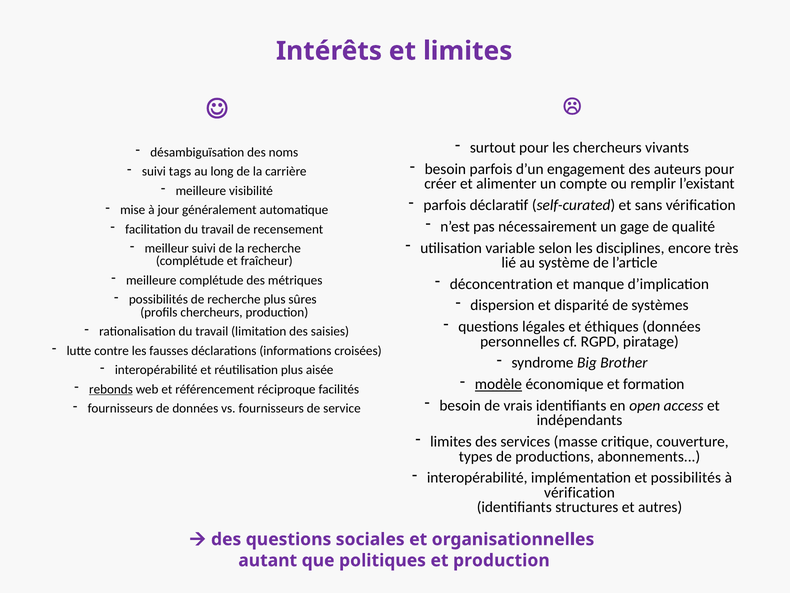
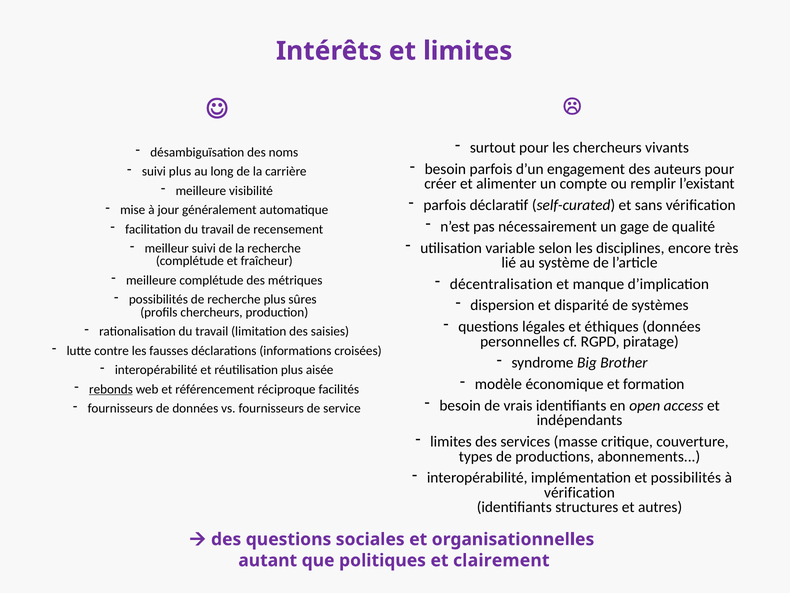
suivi tags: tags -> plus
déconcentration: déconcentration -> décentralisation
modèle underline: present -> none
et production: production -> clairement
